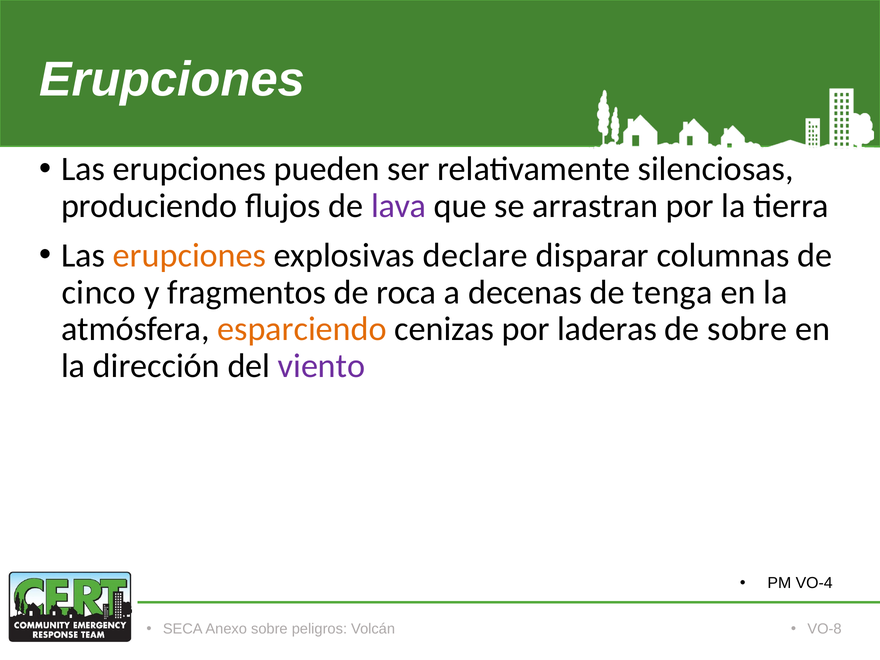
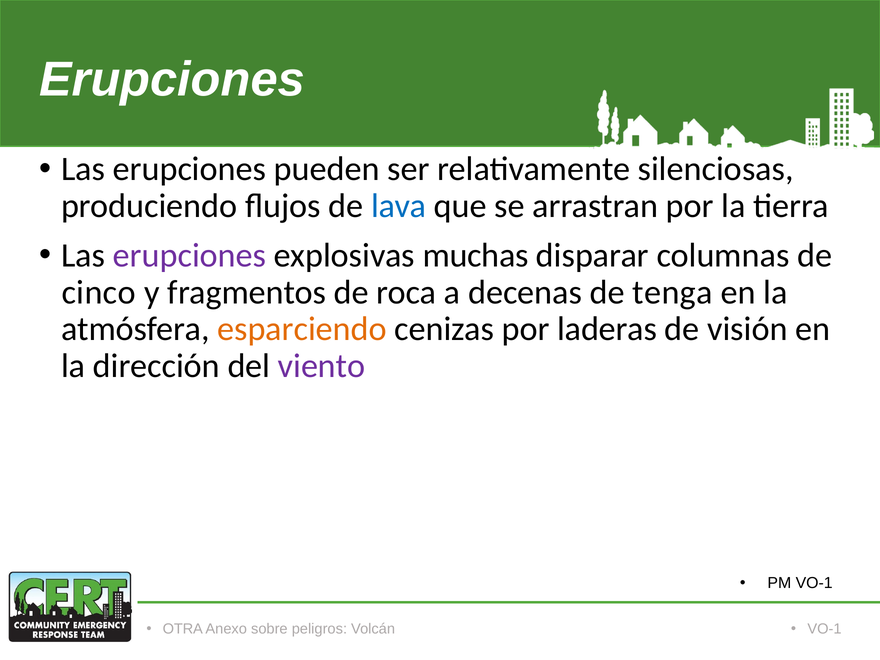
lava colour: purple -> blue
erupciones at (190, 255) colour: orange -> purple
declare: declare -> muchas
de sobre: sobre -> visión
PM VO-4: VO-4 -> VO-1
SECA: SECA -> OTRA
VO-8 at (824, 629): VO-8 -> VO-1
